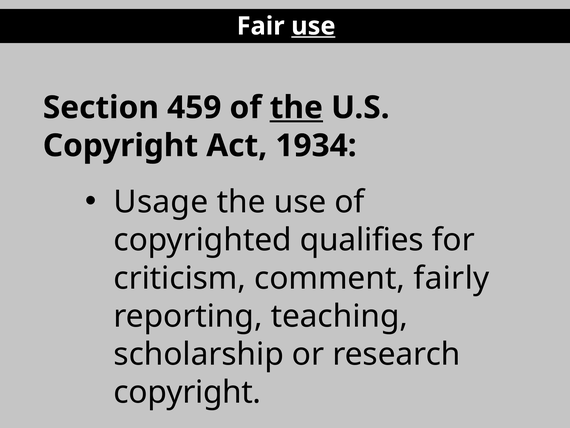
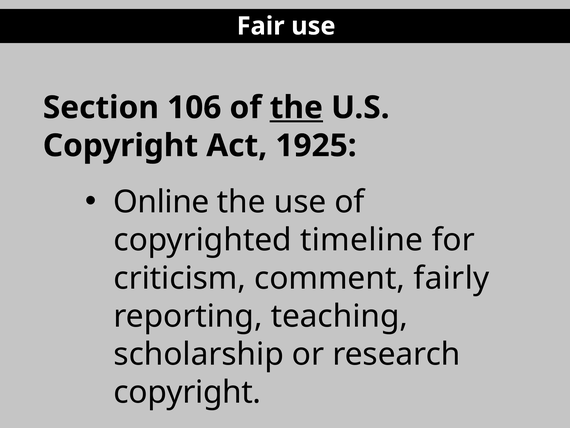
use at (313, 26) underline: present -> none
459: 459 -> 106
1934: 1934 -> 1925
Usage: Usage -> Online
qualifies: qualifies -> timeline
